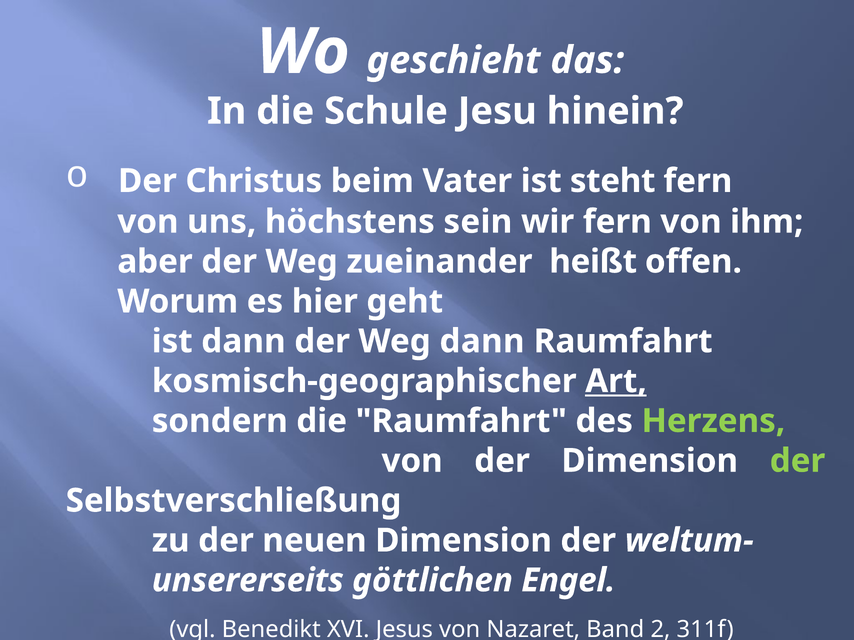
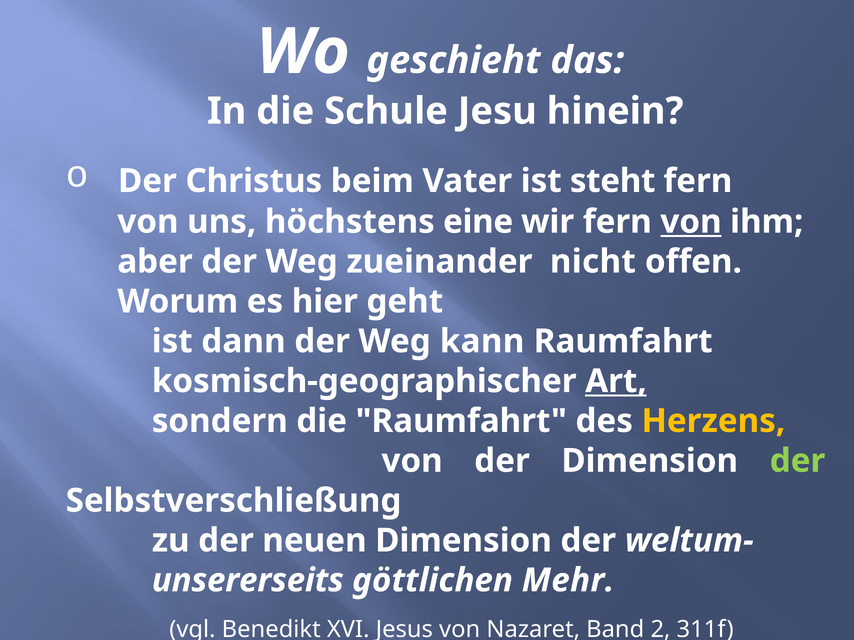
sein: sein -> eine
von at (691, 222) underline: none -> present
heißt: heißt -> nicht
Weg dann: dann -> kann
Herzens colour: light green -> yellow
Engel: Engel -> Mehr
